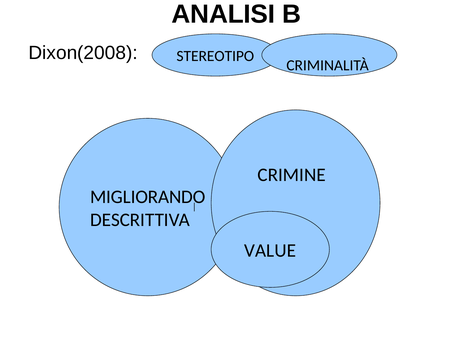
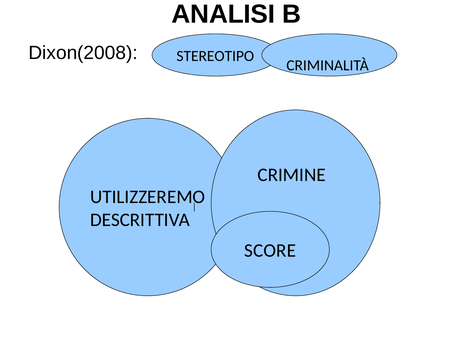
MIGLIORANDO: MIGLIORANDO -> UTILIZZEREMO
VALUE: VALUE -> SCORE
